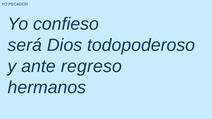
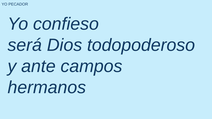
regreso: regreso -> campos
